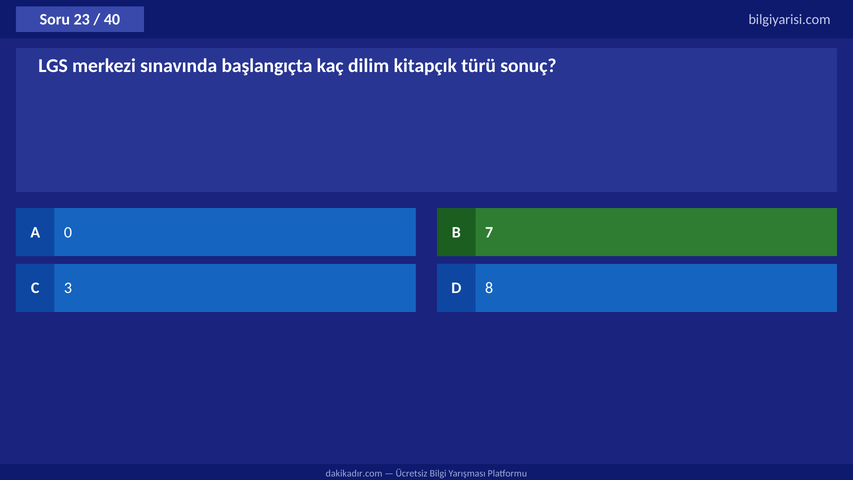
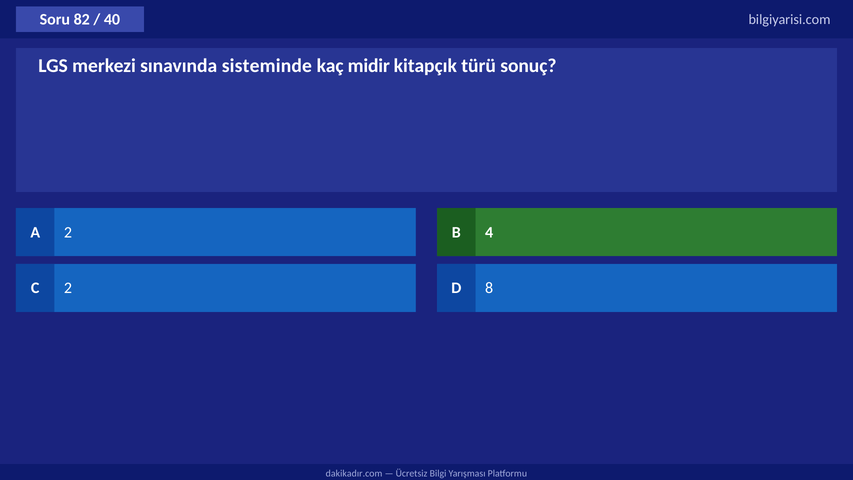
23: 23 -> 82
başlangıçta: başlangıçta -> sisteminde
dilim: dilim -> midir
A 0: 0 -> 2
7: 7 -> 4
C 3: 3 -> 2
